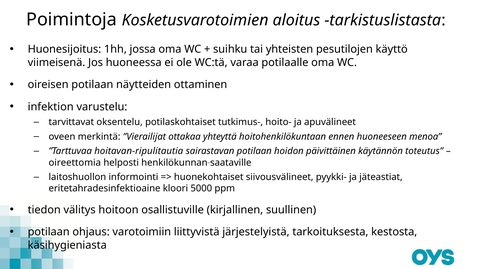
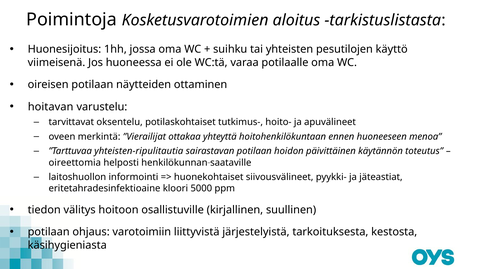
infektion: infektion -> hoitavan
hoitavan-ripulitautia: hoitavan-ripulitautia -> yhteisten-ripulitautia
